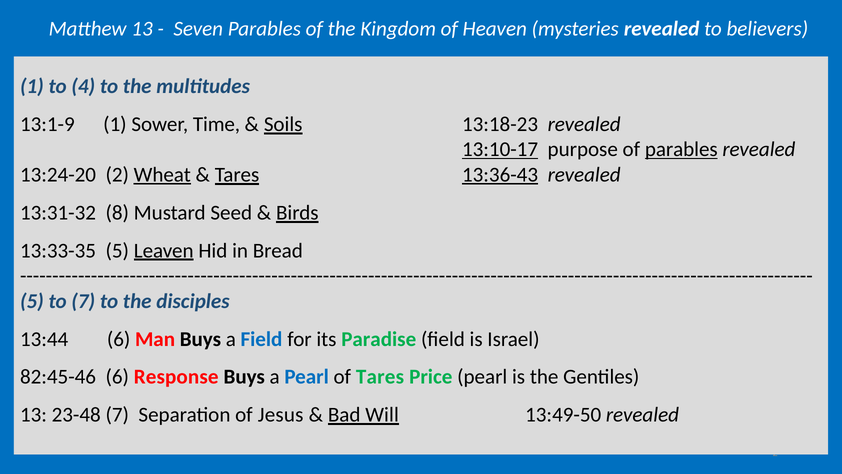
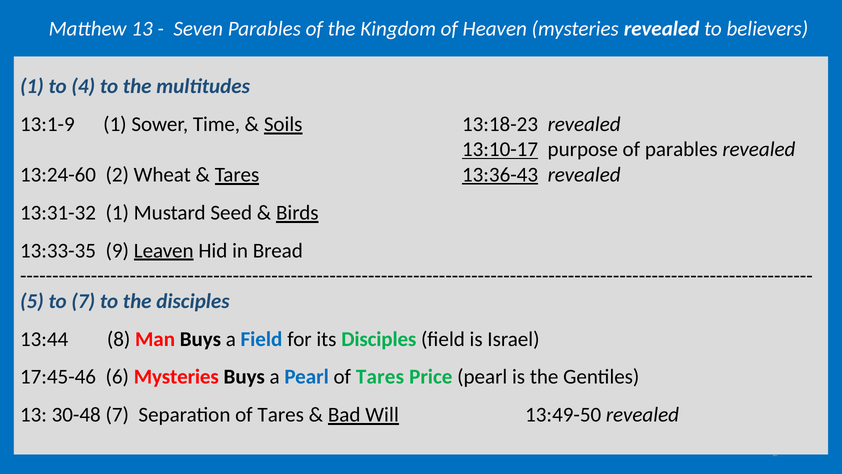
parables at (681, 149) underline: present -> none
13:24-20: 13:24-20 -> 13:24-60
Wheat underline: present -> none
13:31-32 8: 8 -> 1
13:33-35 5: 5 -> 9
13:44 6: 6 -> 8
its Paradise: Paradise -> Disciples
82:45-46: 82:45-46 -> 17:45-46
6 Response: Response -> Mysteries
23-48: 23-48 -> 30-48
Separation of Jesus: Jesus -> Tares
